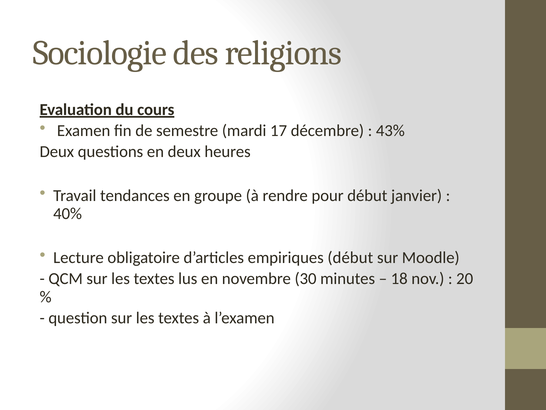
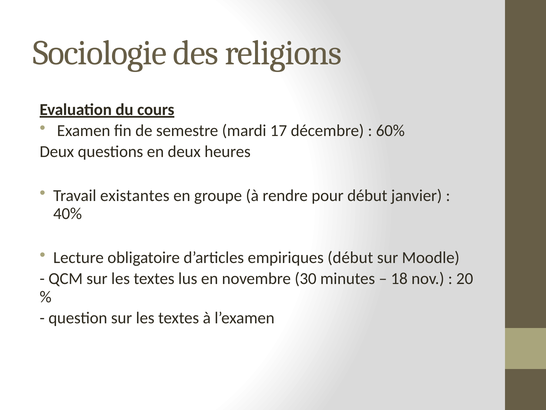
43%: 43% -> 60%
tendances: tendances -> existantes
